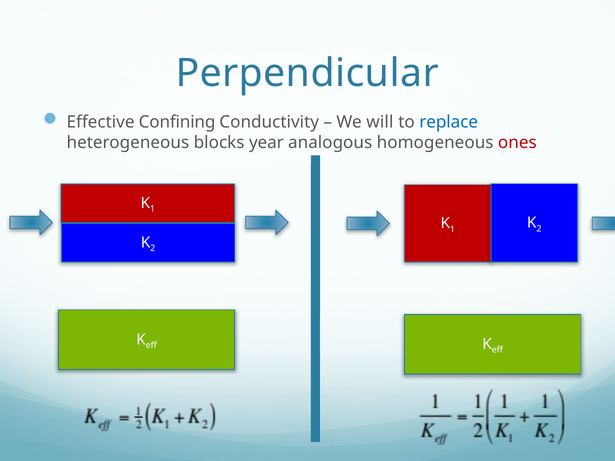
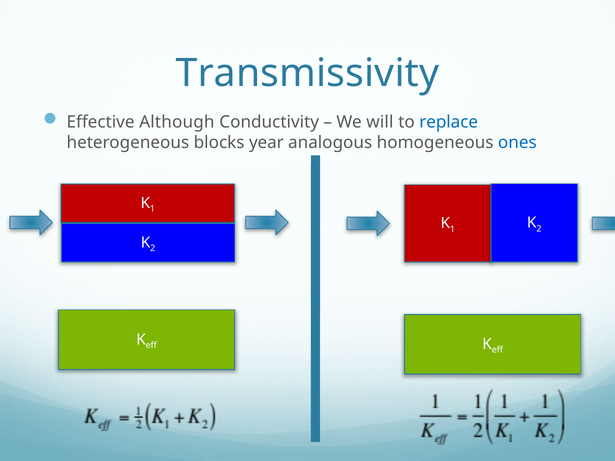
Perpendicular: Perpendicular -> Transmissivity
Confining: Confining -> Although
ones colour: red -> blue
